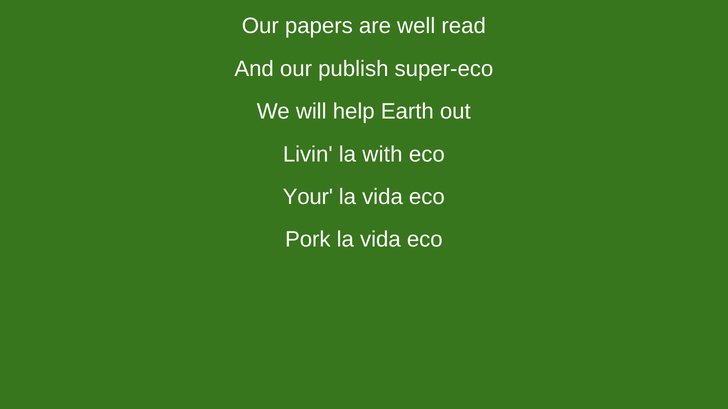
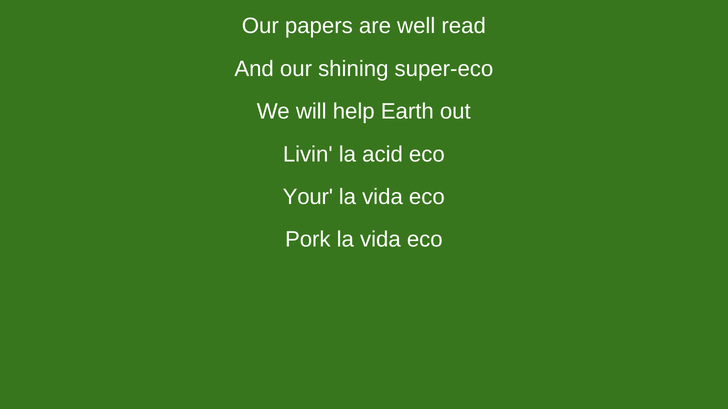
publish: publish -> shining
with: with -> acid
